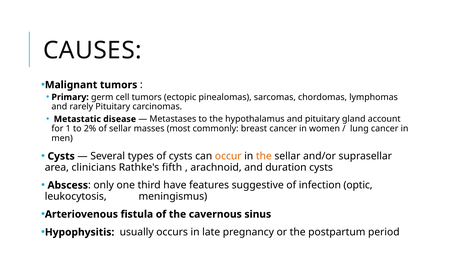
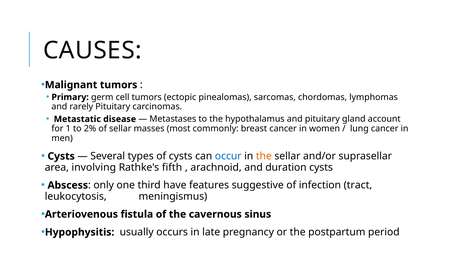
occur colour: orange -> blue
clinicians: clinicians -> involving
optic: optic -> tract
